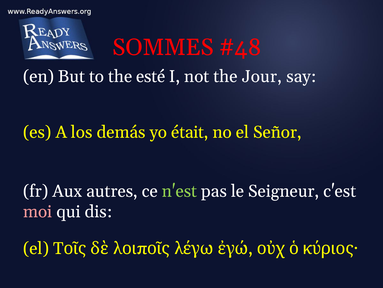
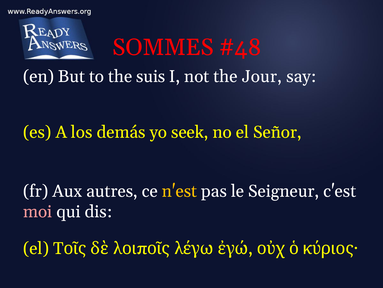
esté: esté -> suis
était: était -> seek
n'est colour: light green -> yellow
